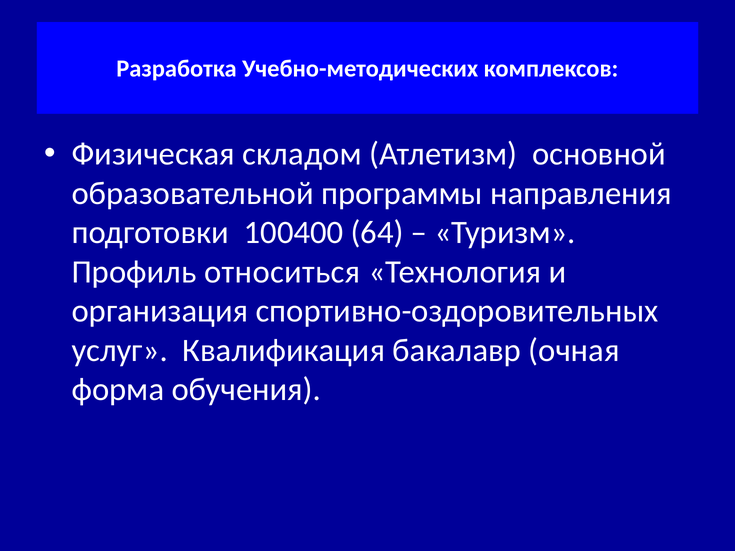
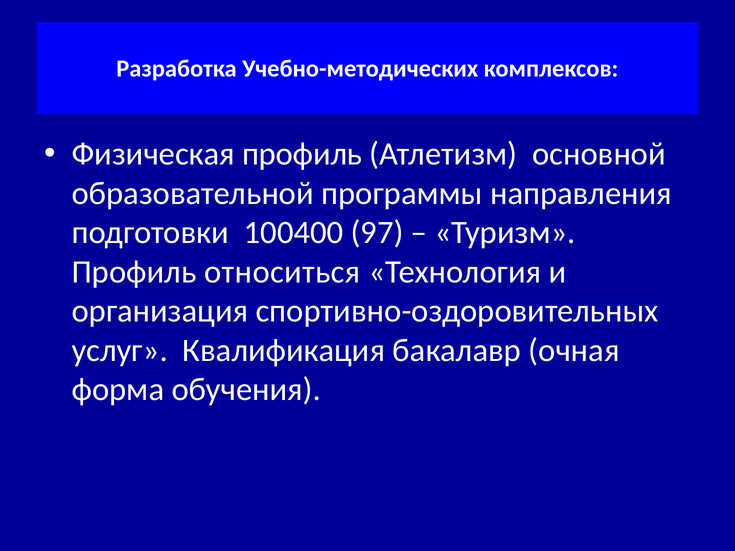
Физическая складом: складом -> профиль
64: 64 -> 97
